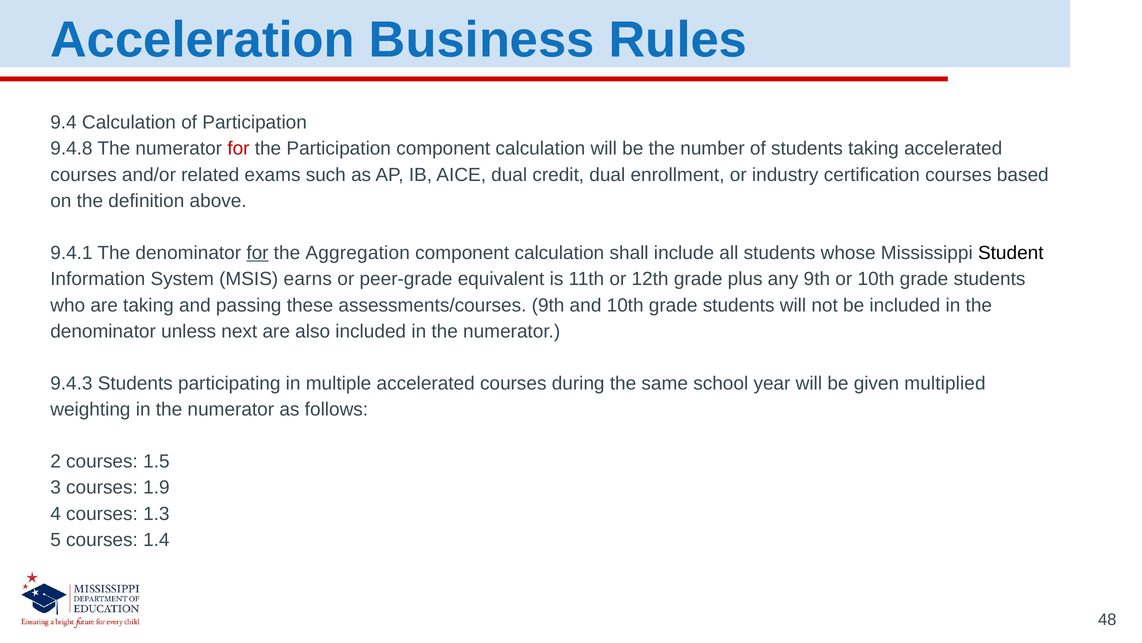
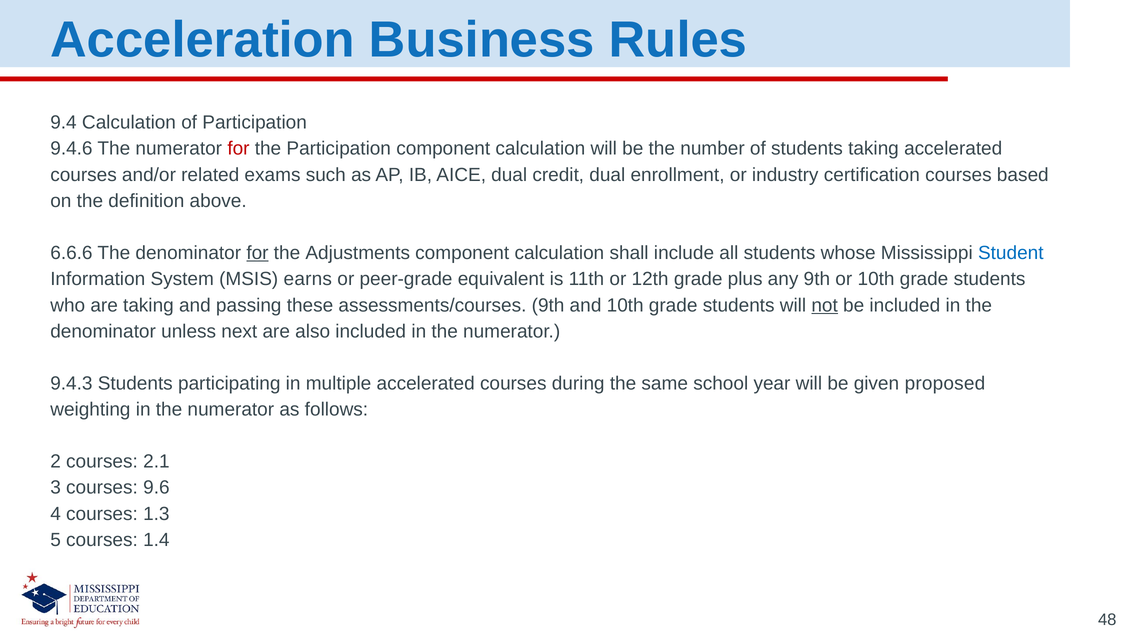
9.4.8: 9.4.8 -> 9.4.6
9.4.1: 9.4.1 -> 6.6.6
Aggregation: Aggregation -> Adjustments
Student colour: black -> blue
not underline: none -> present
multiplied: multiplied -> proposed
1.5: 1.5 -> 2.1
1.9: 1.9 -> 9.6
